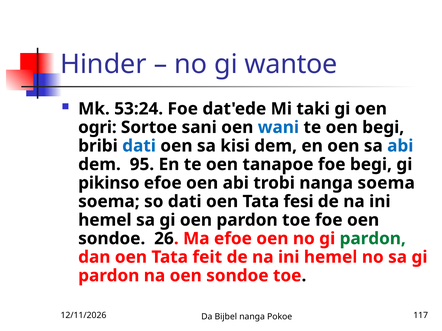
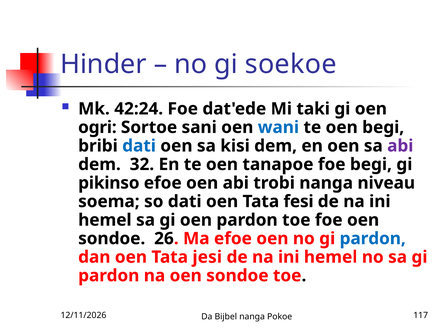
wantoe: wantoe -> soekoe
53:24: 53:24 -> 42:24
abi at (400, 146) colour: blue -> purple
95: 95 -> 32
nanga soema: soema -> niveau
pardon at (373, 239) colour: green -> blue
feit: feit -> jesi
